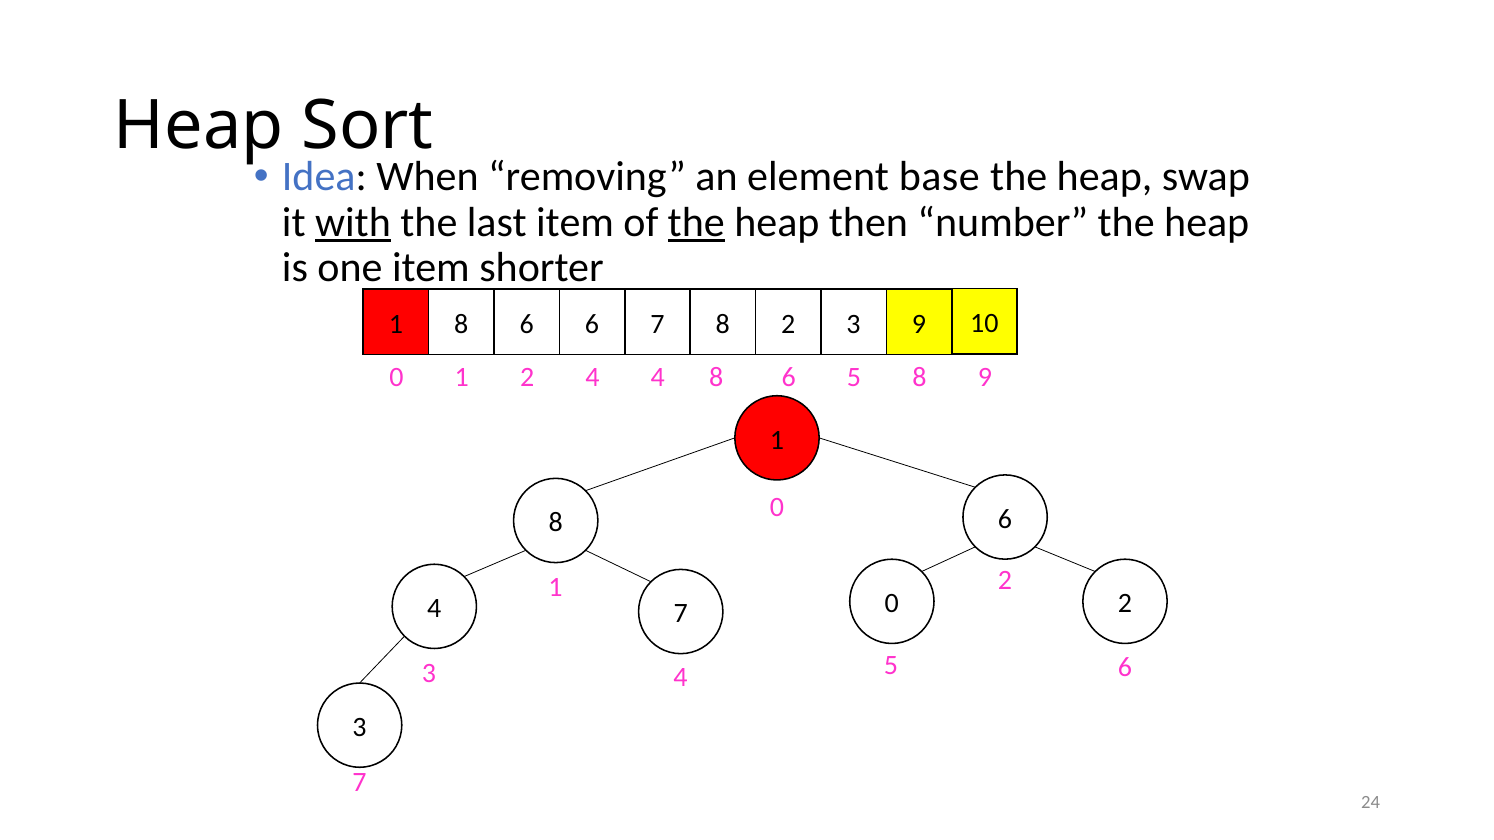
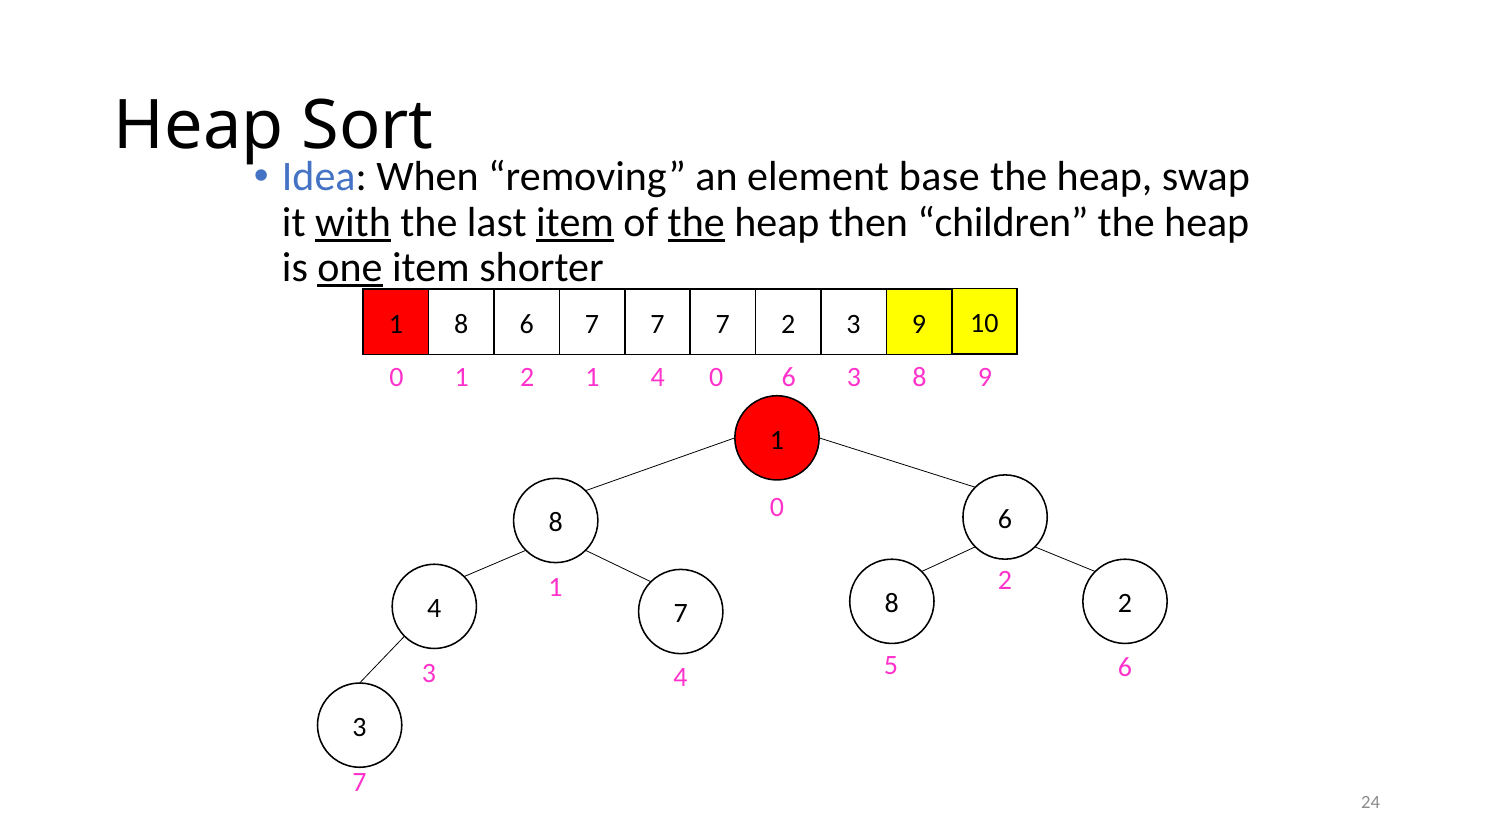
item at (575, 222) underline: none -> present
number: number -> children
one underline: none -> present
8 6 6: 6 -> 7
8 at (723, 324): 8 -> 7
2 4: 4 -> 1
4 8: 8 -> 0
6 5: 5 -> 3
7 0: 0 -> 8
